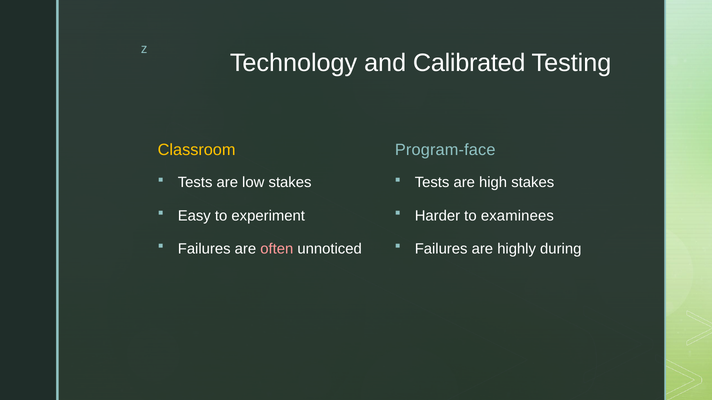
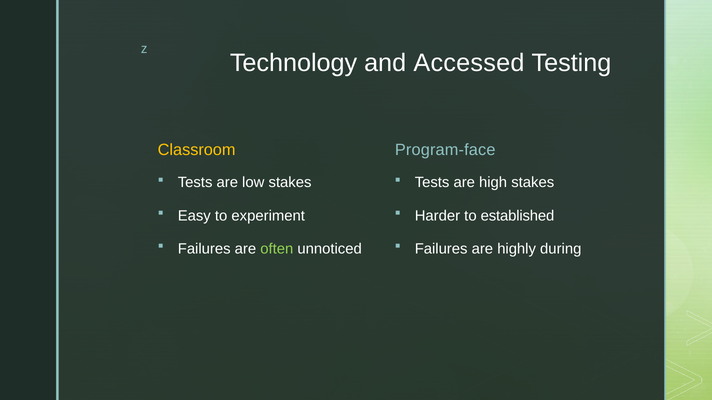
Calibrated: Calibrated -> Accessed
examinees: examinees -> established
often colour: pink -> light green
